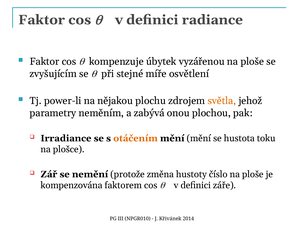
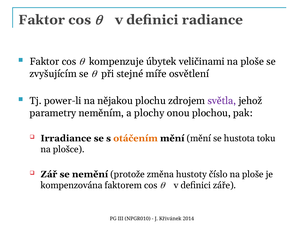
vyzářenou: vyzářenou -> veličinami
světla colour: orange -> purple
zabývá: zabývá -> plochy
